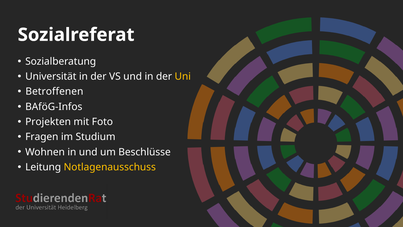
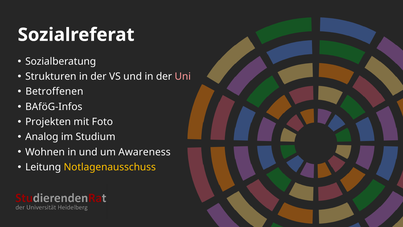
Universität: Universität -> Strukturen
Uni colour: yellow -> pink
Fragen: Fragen -> Analog
Beschlüsse: Beschlüsse -> Awareness
